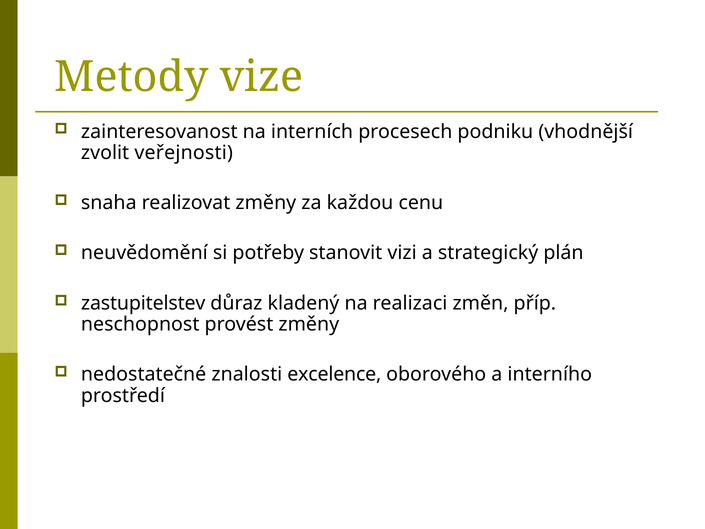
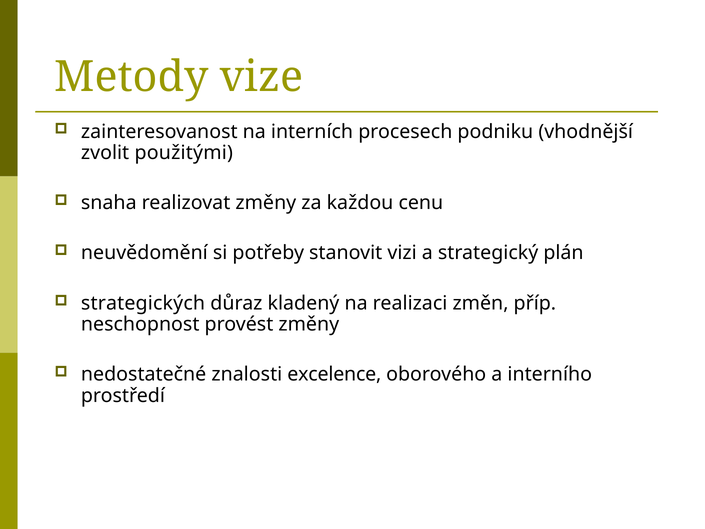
veřejnosti: veřejnosti -> použitými
zastupitelstev: zastupitelstev -> strategických
